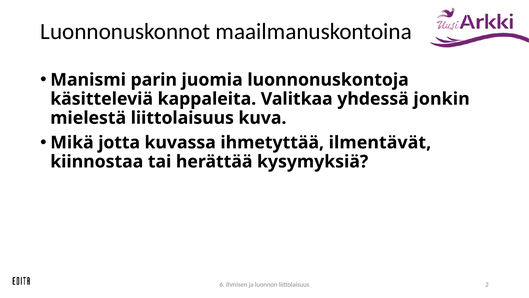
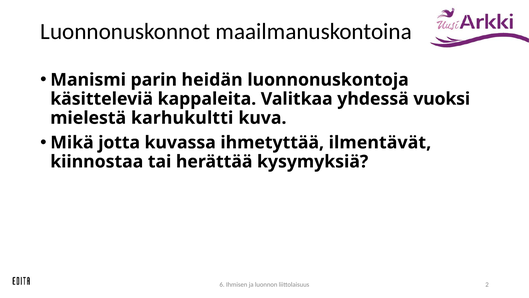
juomia: juomia -> heidän
jonkin: jonkin -> vuoksi
mielestä liittolaisuus: liittolaisuus -> karhukultti
